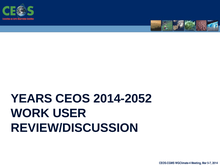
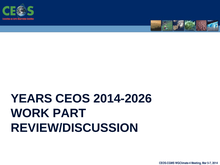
2014-2052: 2014-2052 -> 2014-2026
USER: USER -> PART
